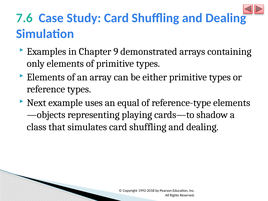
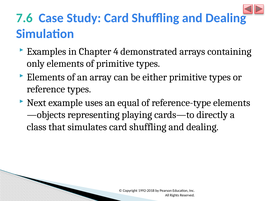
9: 9 -> 4
shadow: shadow -> directly
